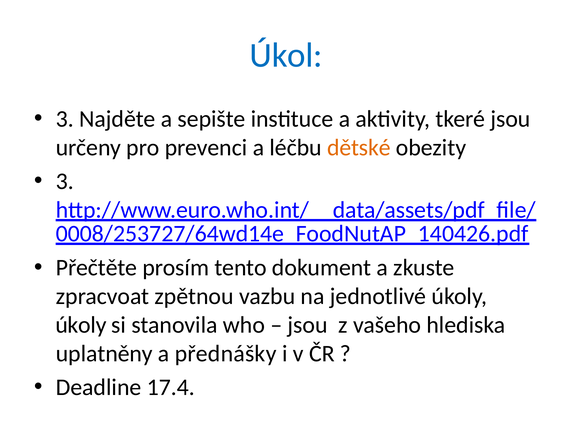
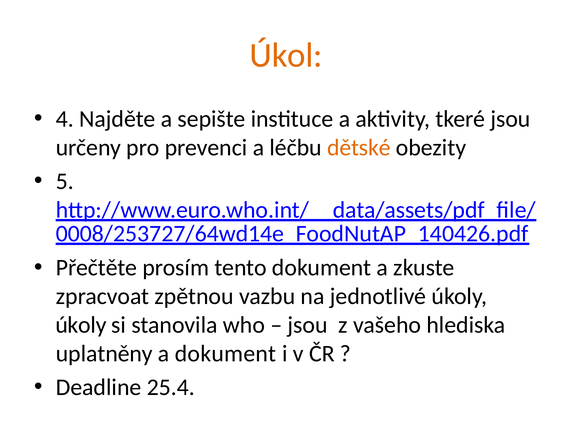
Úkol colour: blue -> orange
3 at (65, 119): 3 -> 4
3 at (65, 181): 3 -> 5
a přednášky: přednášky -> dokument
17.4: 17.4 -> 25.4
